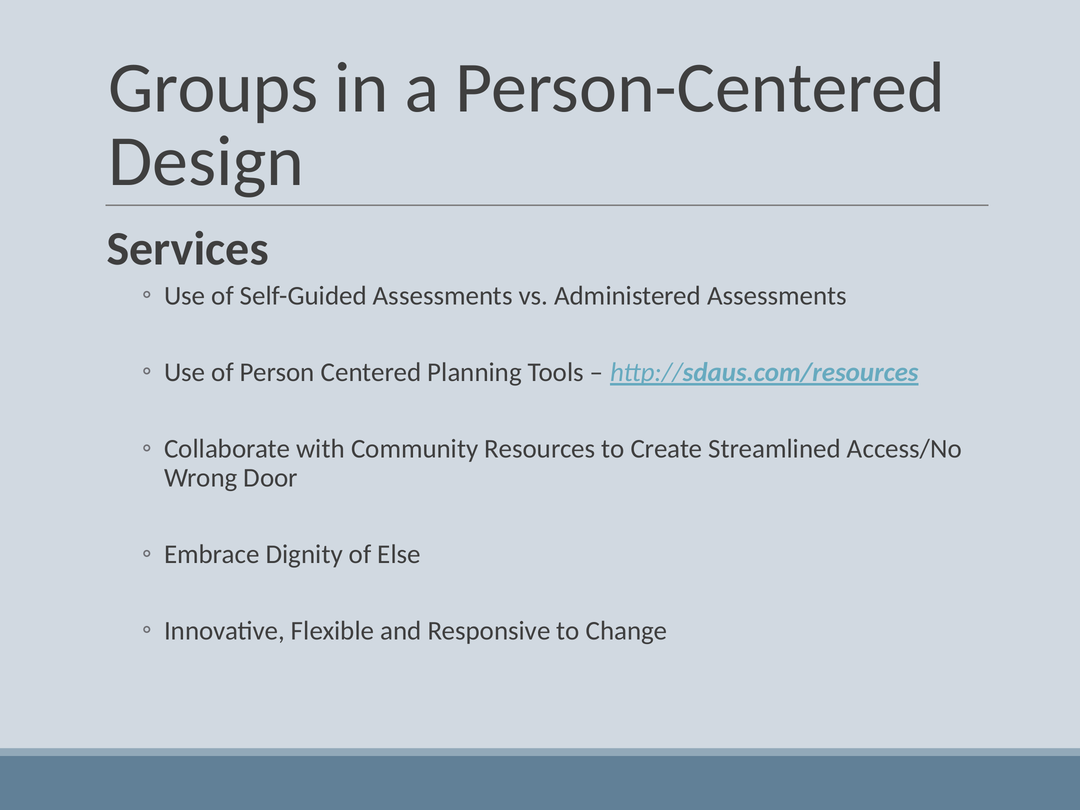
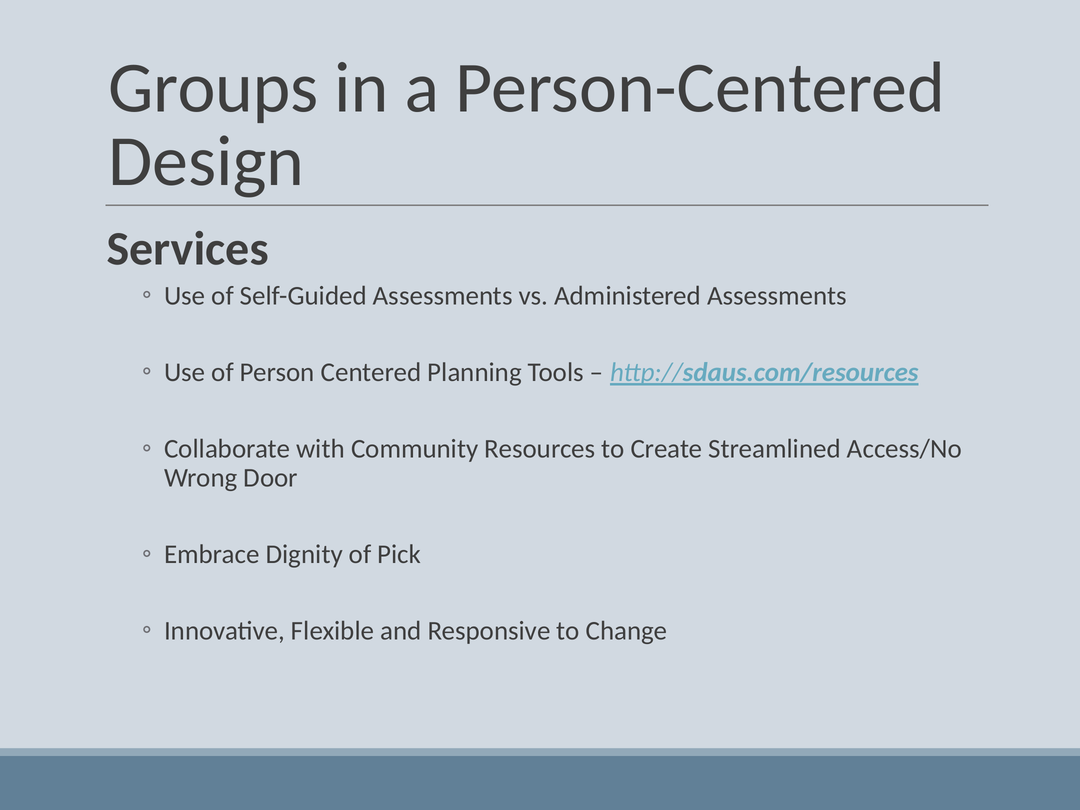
Else: Else -> Pick
